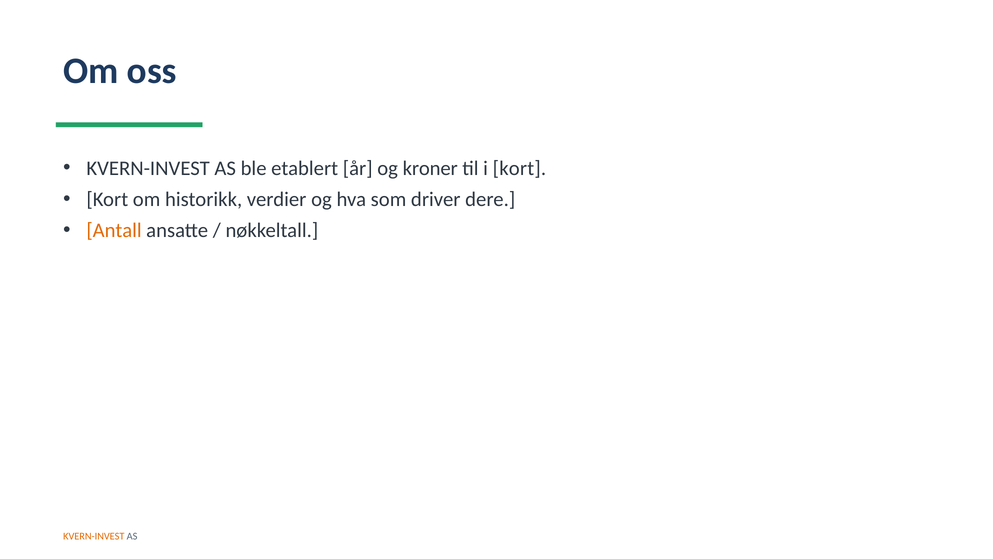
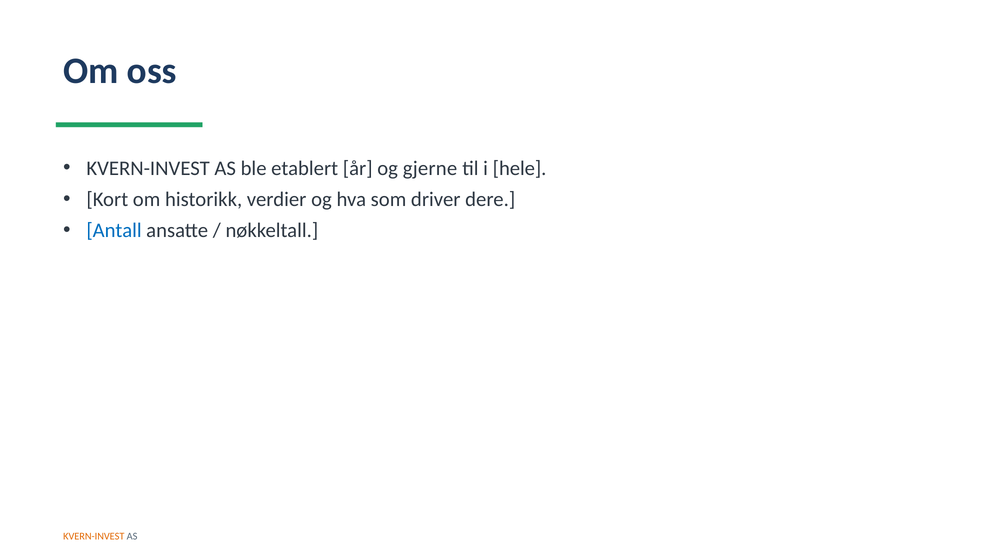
kroner: kroner -> gjerne
i kort: kort -> hele
Antall colour: orange -> blue
